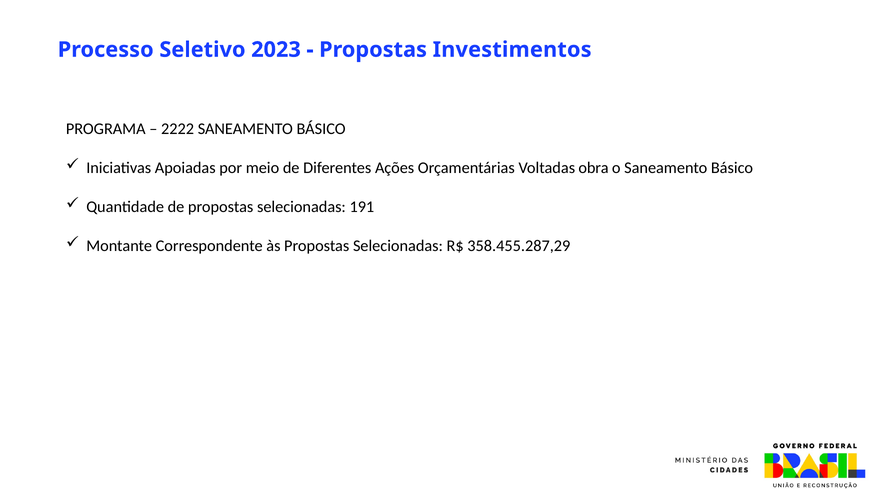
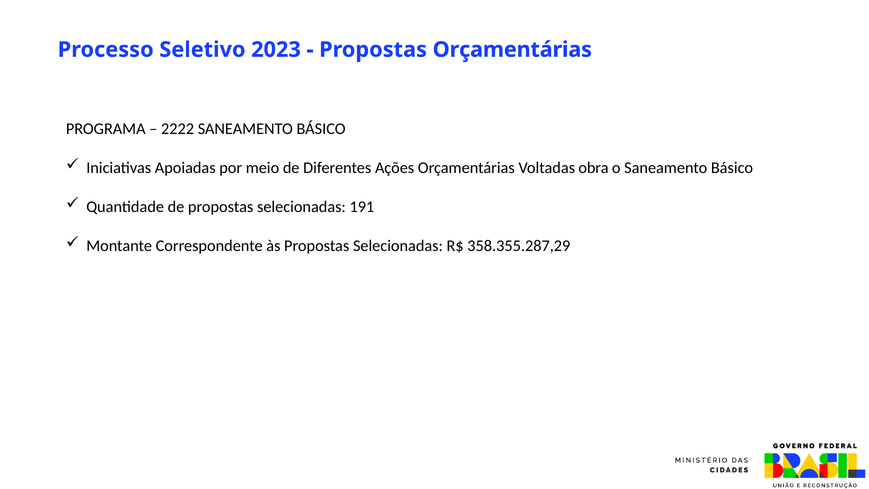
Propostas Investimentos: Investimentos -> Orçamentárias
358.455.287,29: 358.455.287,29 -> 358.355.287,29
